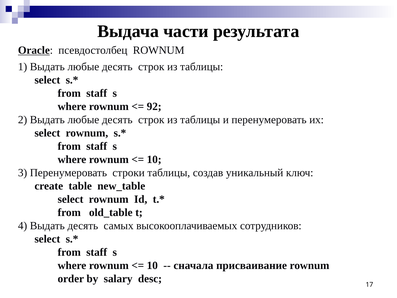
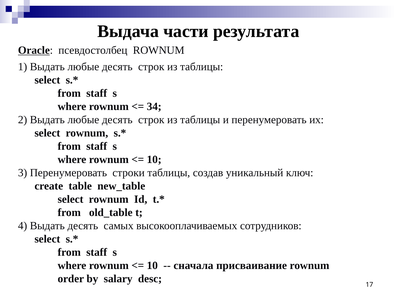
92: 92 -> 34
